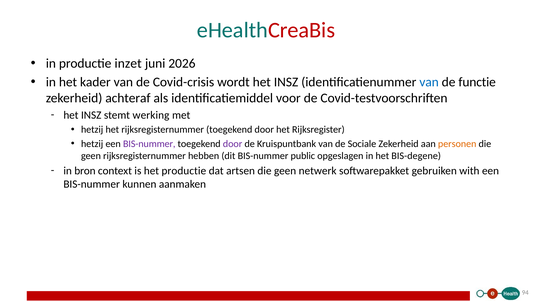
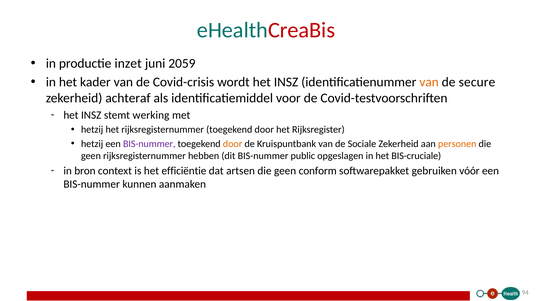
2026: 2026 -> 2059
van at (429, 82) colour: blue -> orange
functie: functie -> secure
door at (233, 144) colour: purple -> orange
BIS-degene: BIS-degene -> BIS-cruciale
het productie: productie -> efficiëntie
netwerk: netwerk -> conform
with: with -> vóór
